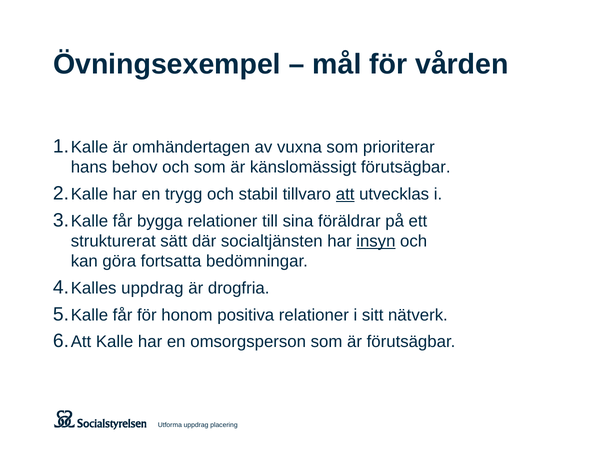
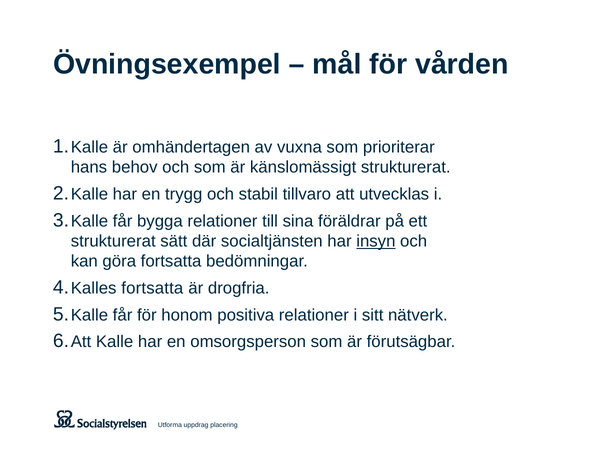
känslomässigt förutsägbar: förutsägbar -> strukturerat
att at (345, 194) underline: present -> none
Kalles uppdrag: uppdrag -> fortsatta
